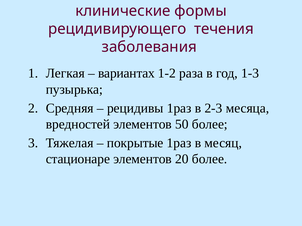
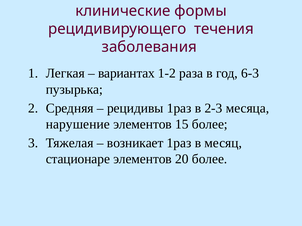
1-3: 1-3 -> 6-3
вредностей: вредностей -> нарушение
50: 50 -> 15
покрытые: покрытые -> возникает
